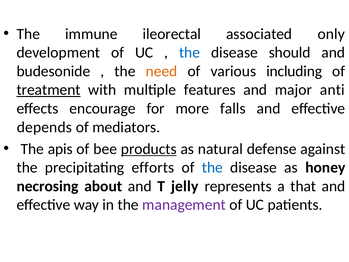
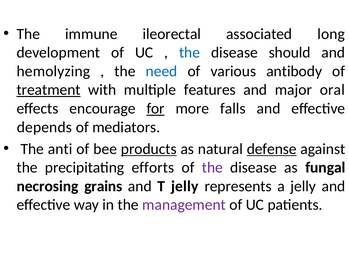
only: only -> long
budesonide: budesonide -> hemolyzing
need colour: orange -> blue
including: including -> antibody
anti: anti -> oral
for underline: none -> present
apis: apis -> anti
defense underline: none -> present
the at (212, 167) colour: blue -> purple
honey: honey -> fungal
about: about -> grains
a that: that -> jelly
